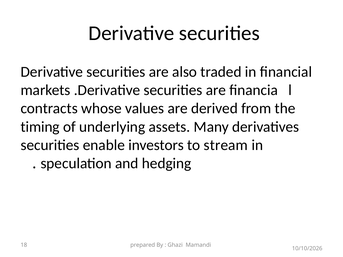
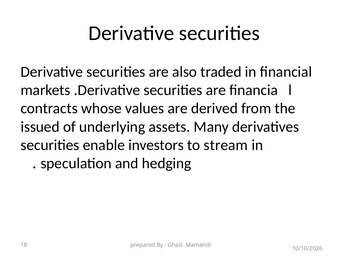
timing: timing -> issued
